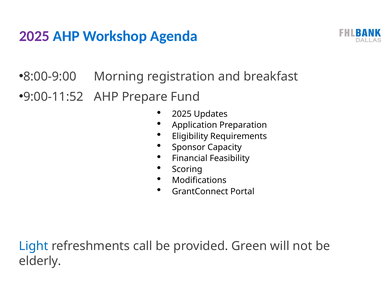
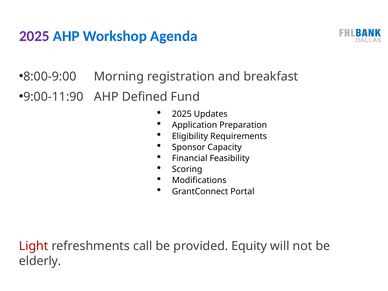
9:00-11:52: 9:00-11:52 -> 9:00-11:90
Prepare: Prepare -> Defined
Light colour: blue -> red
Green: Green -> Equity
